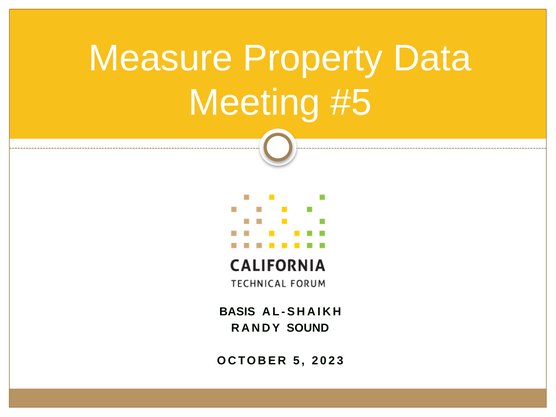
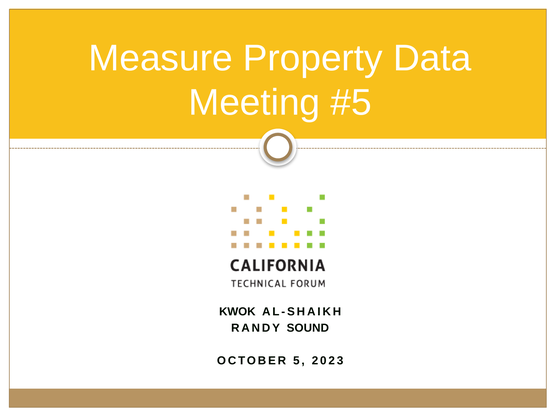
BASIS: BASIS -> KWOK
